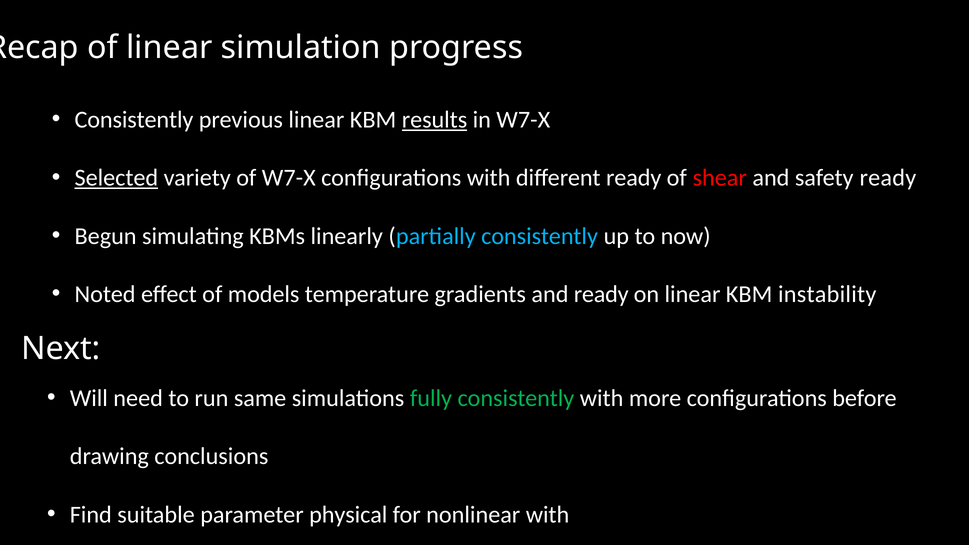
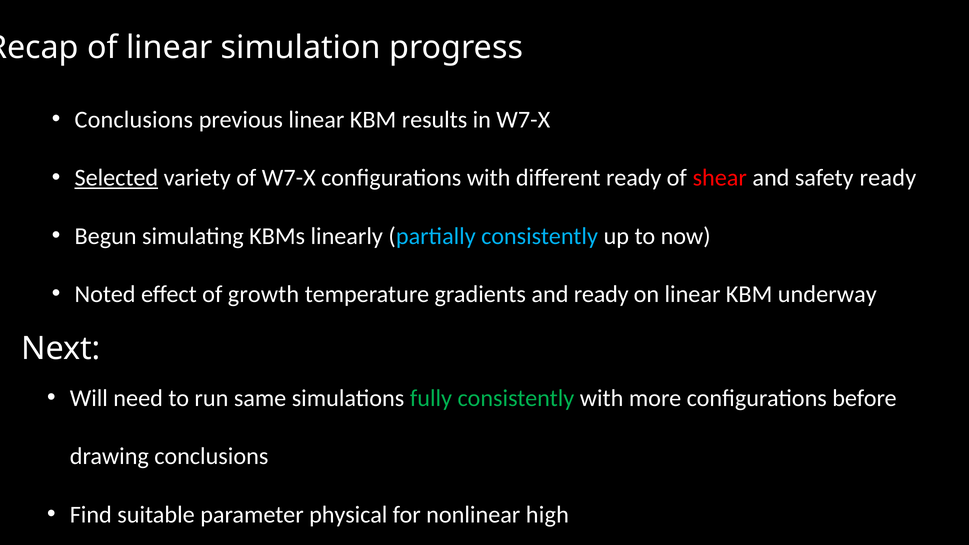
Consistently at (134, 120): Consistently -> Conclusions
results underline: present -> none
models: models -> growth
instability: instability -> underway
nonlinear with: with -> high
